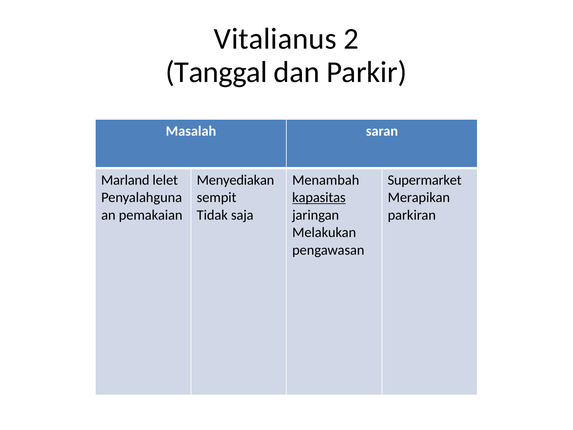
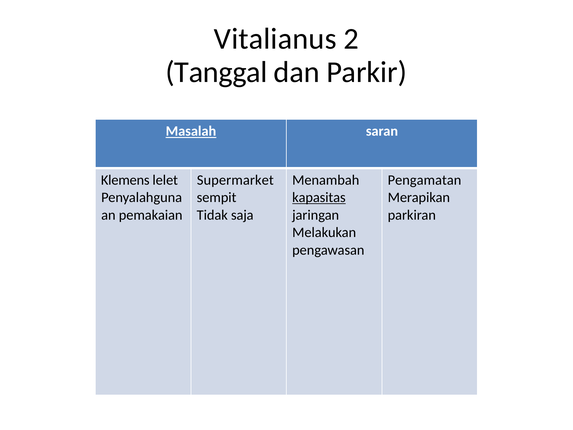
Masalah underline: none -> present
Marland: Marland -> Klemens
Menyediakan: Menyediakan -> Supermarket
Supermarket: Supermarket -> Pengamatan
